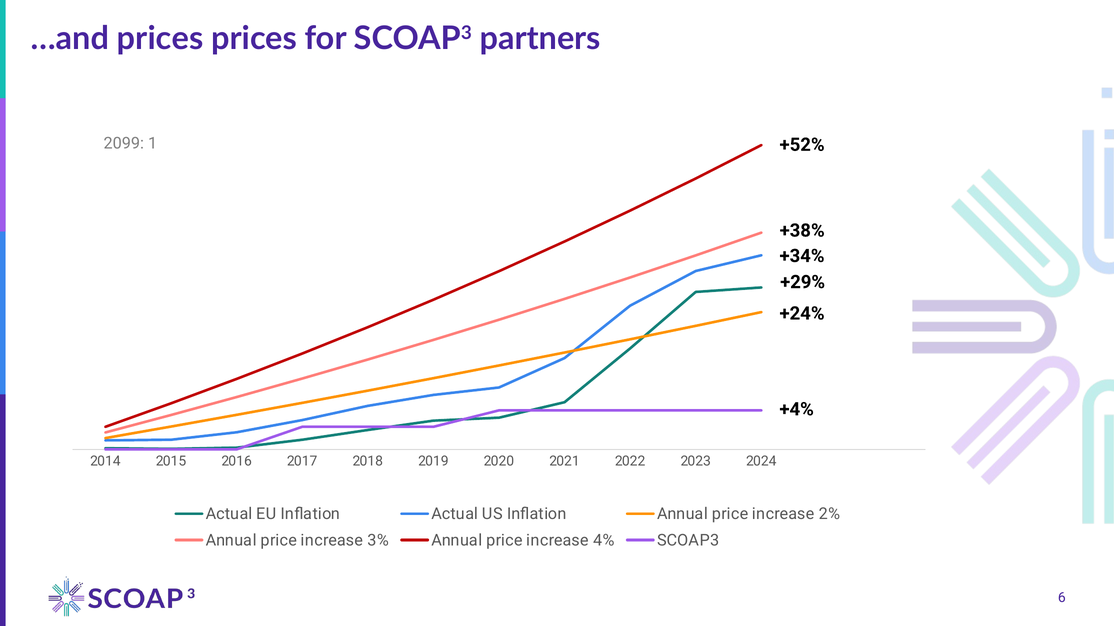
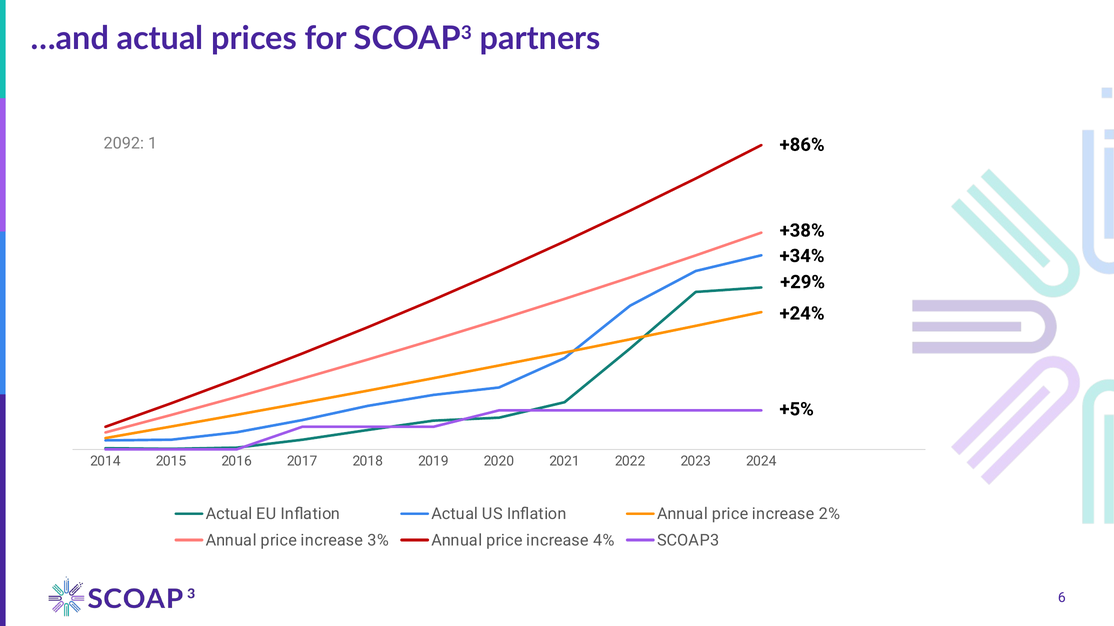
…and prices: prices -> actual
2099: 2099 -> 2092
+52%: +52% -> +86%
+4%: +4% -> +5%
